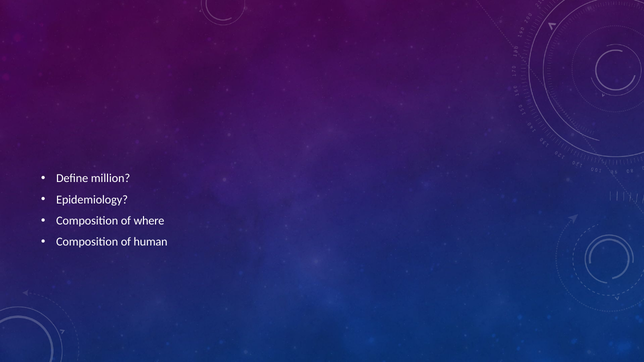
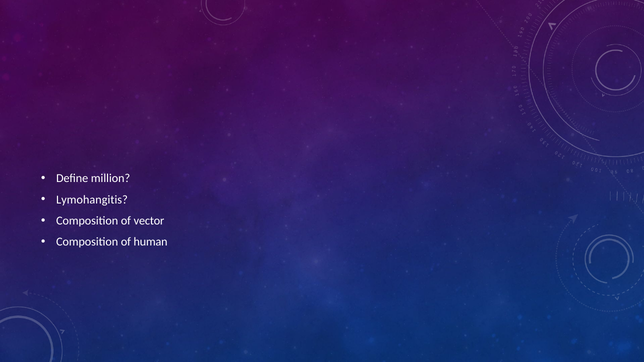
Epidemiology: Epidemiology -> Lymohangitis
where: where -> vector
